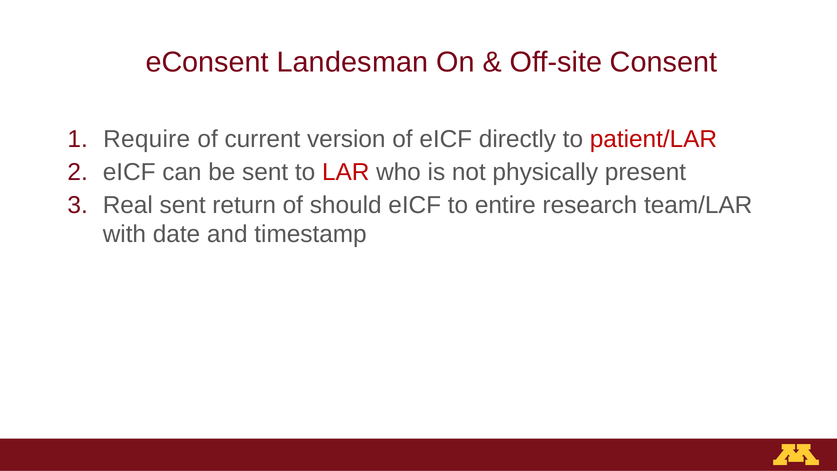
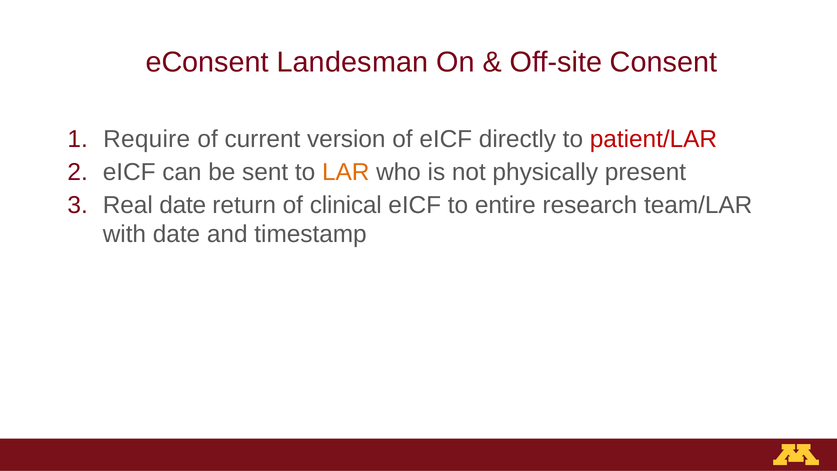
LAR colour: red -> orange
Real sent: sent -> date
should: should -> clinical
